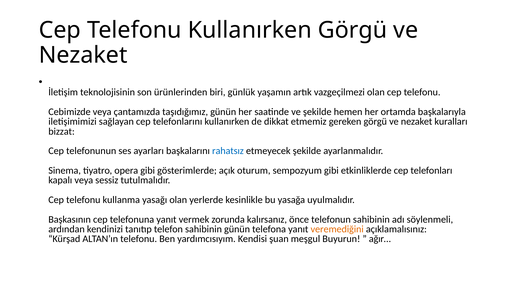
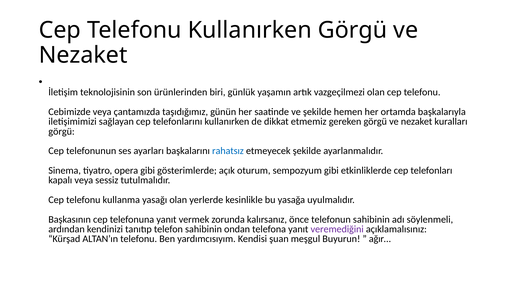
bizzat at (62, 132): bizzat -> görgü
sahibinin günün: günün -> ondan
veremediğini colour: orange -> purple
